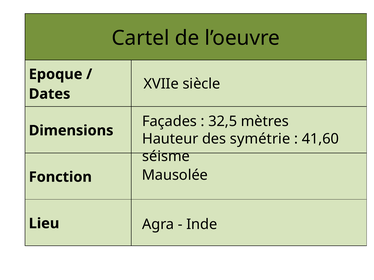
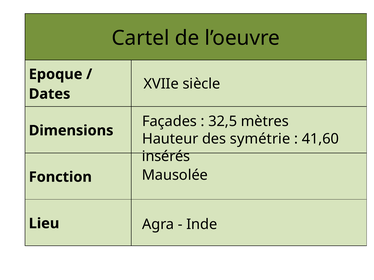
séisme: séisme -> insérés
